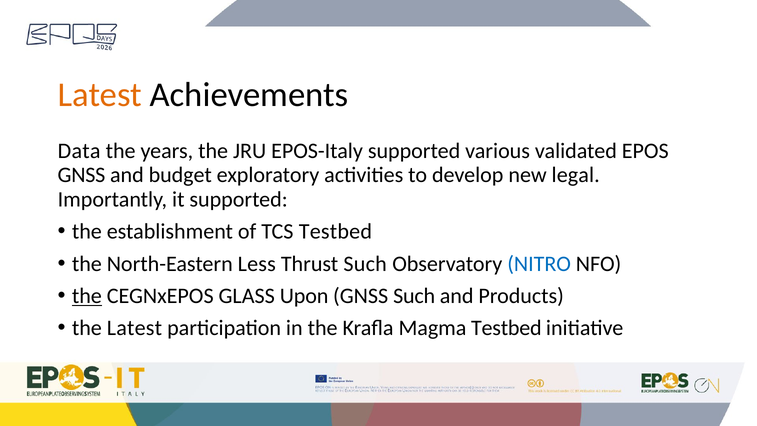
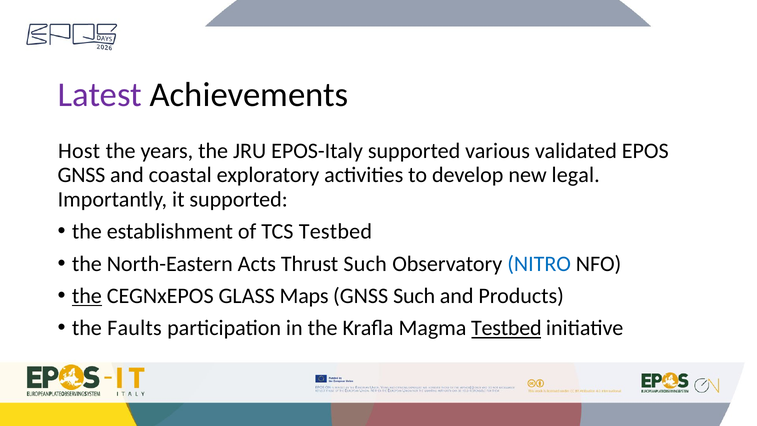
Latest at (100, 95) colour: orange -> purple
Data: Data -> Host
budget: budget -> coastal
Less: Less -> Acts
Upon: Upon -> Maps
the Latest: Latest -> Faults
Testbed at (506, 328) underline: none -> present
